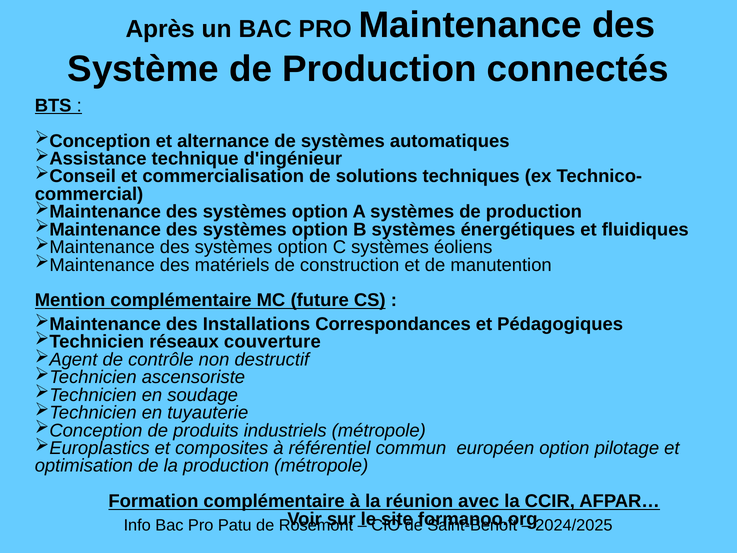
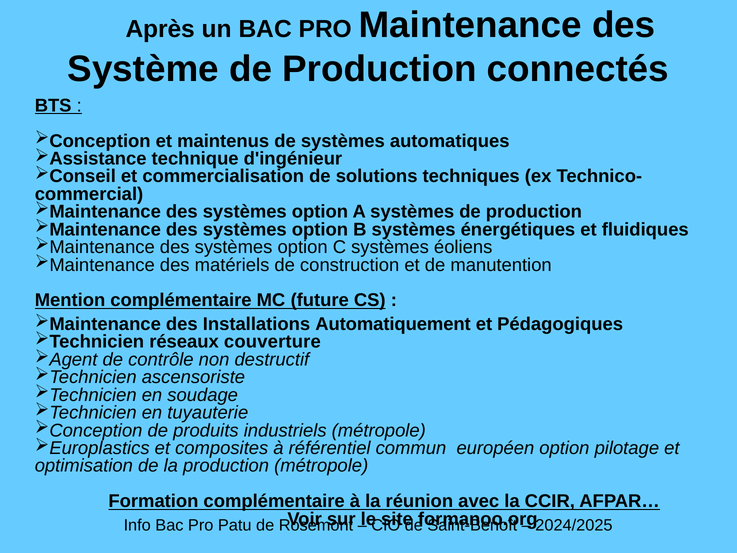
alternance: alternance -> maintenus
Correspondances: Correspondances -> Automatiquement
